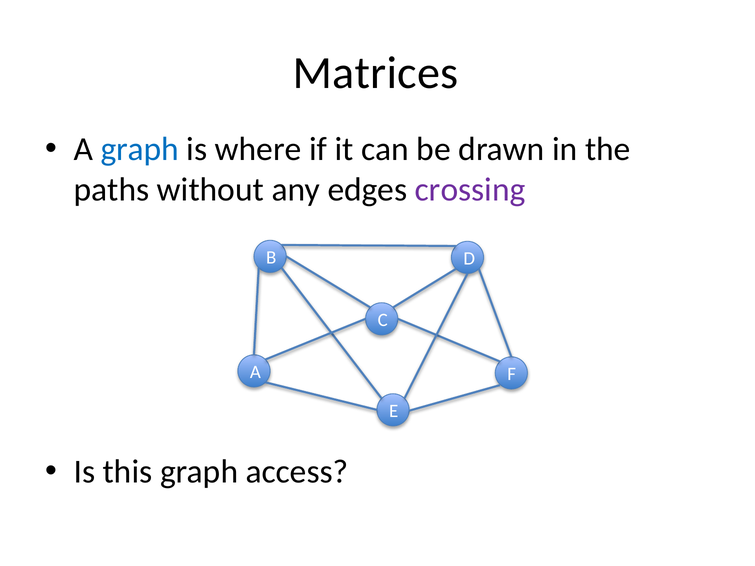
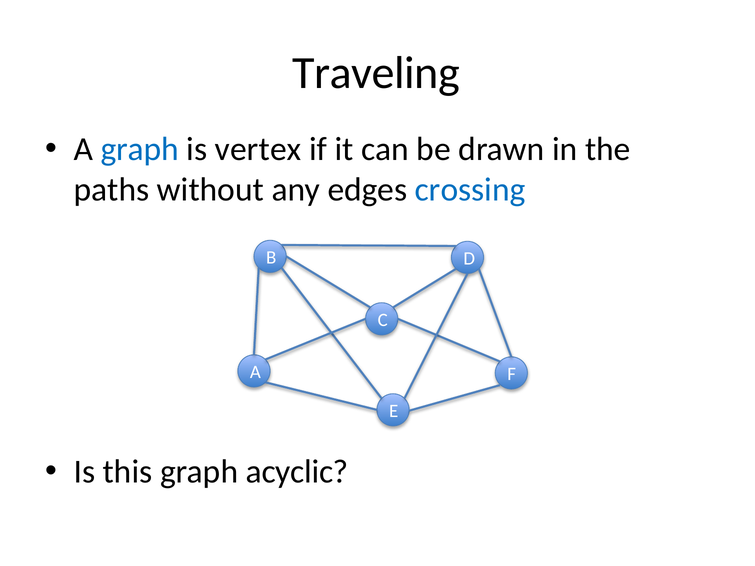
Matrices: Matrices -> Traveling
where: where -> vertex
crossing colour: purple -> blue
access: access -> acyclic
